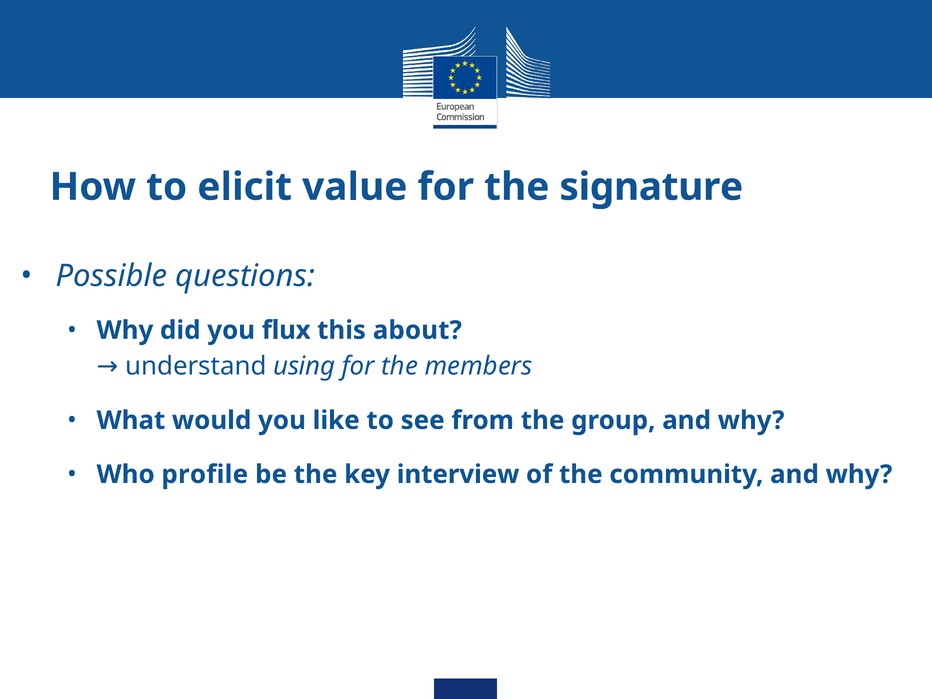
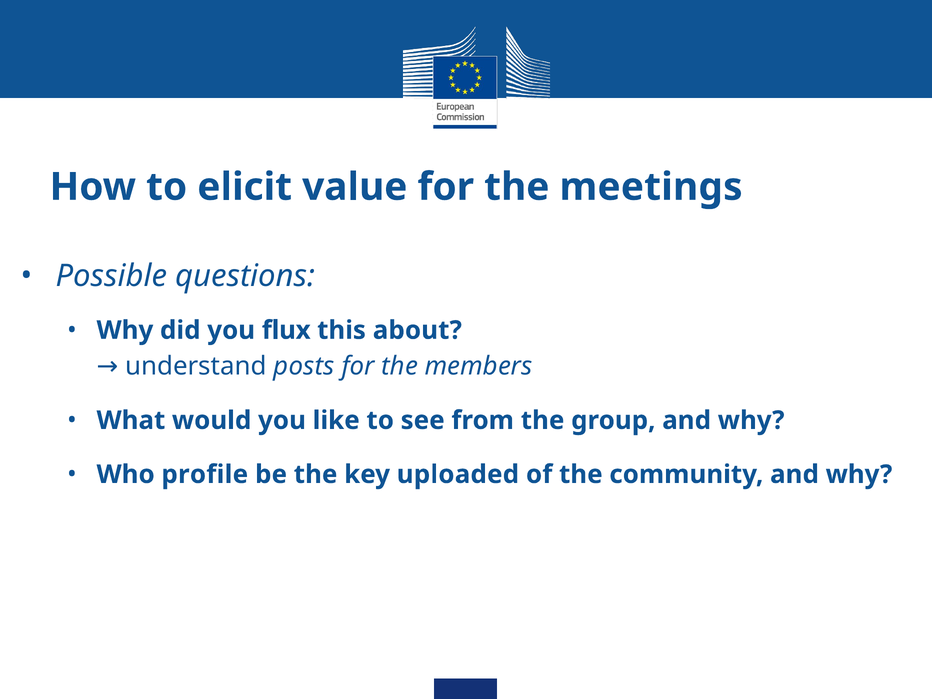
signature: signature -> meetings
using: using -> posts
interview: interview -> uploaded
